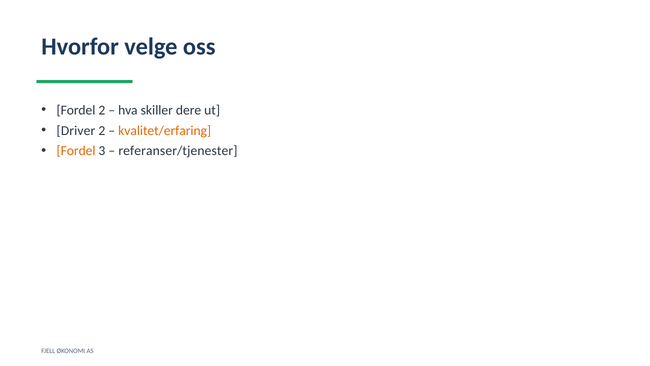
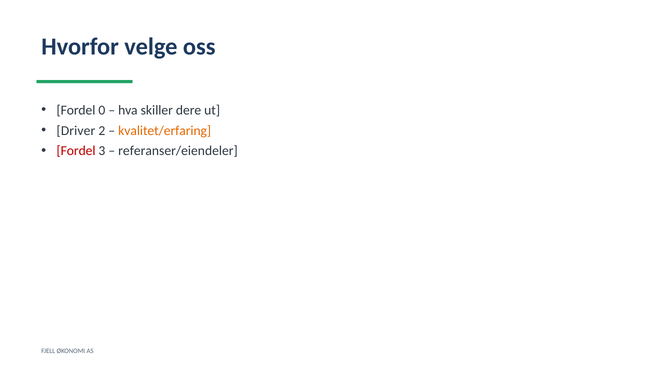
Fordel 2: 2 -> 0
Fordel at (76, 151) colour: orange -> red
referanser/tjenester: referanser/tjenester -> referanser/eiendeler
